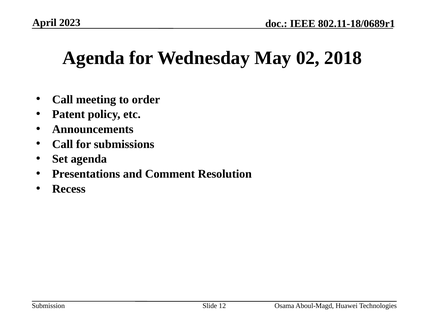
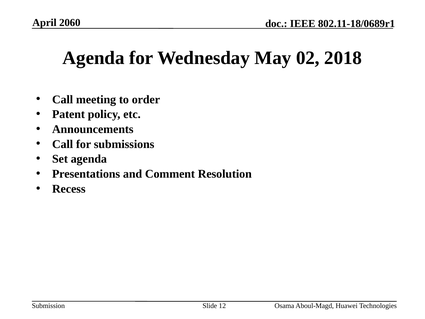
2023: 2023 -> 2060
